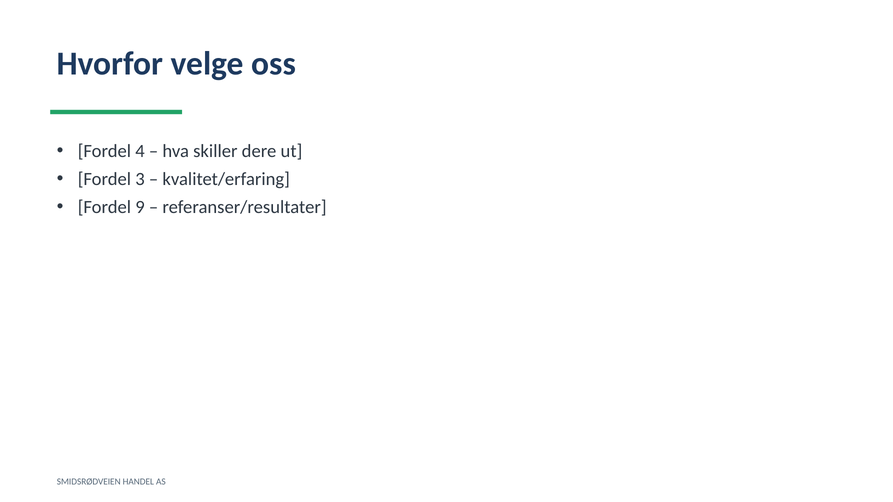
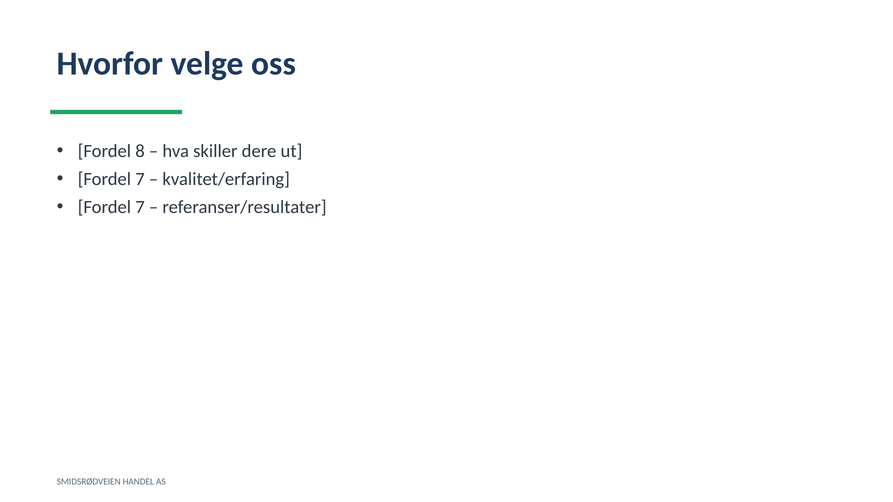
4: 4 -> 8
3 at (140, 179): 3 -> 7
9 at (140, 207): 9 -> 7
